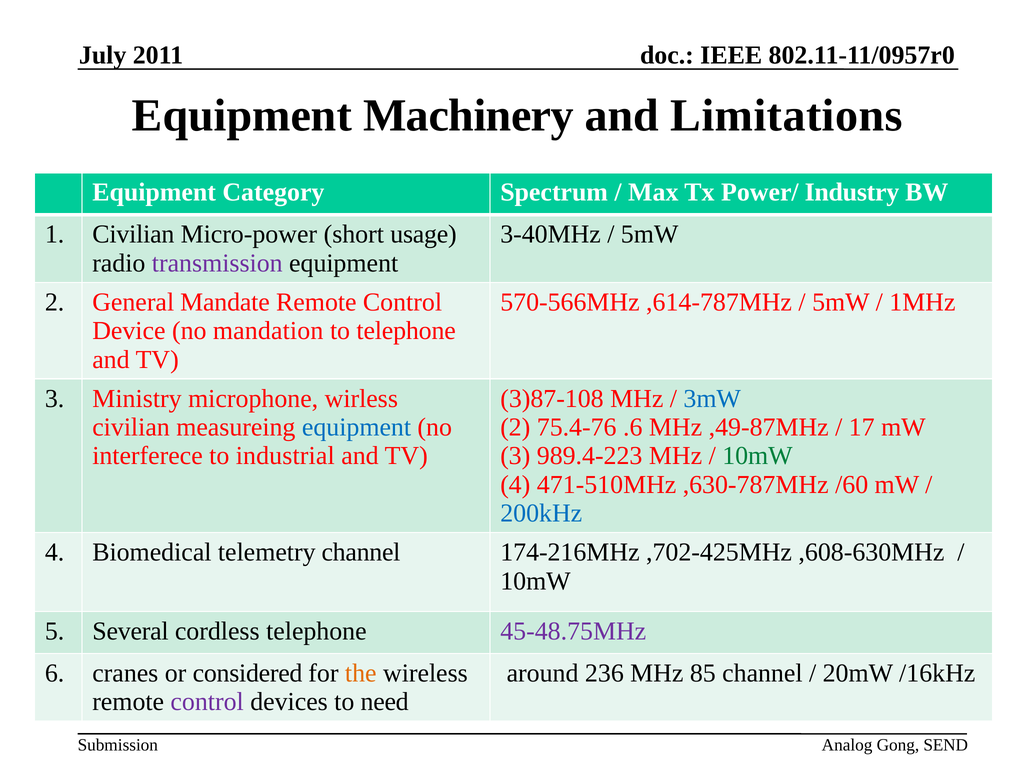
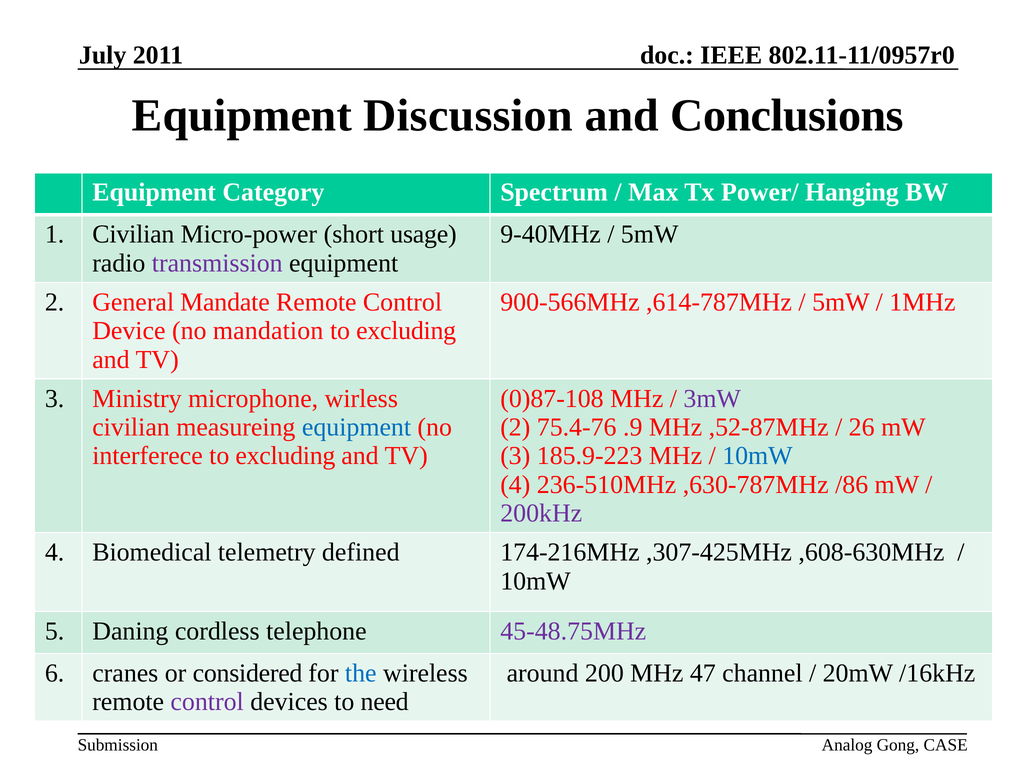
Machinery: Machinery -> Discussion
Limitations: Limitations -> Conclusions
Industry: Industry -> Hanging
3-40MHz: 3-40MHz -> 9-40MHz
570-566MHz: 570-566MHz -> 900-566MHz
telephone at (406, 331): telephone -> excluding
3)87-108: 3)87-108 -> 0)87-108
3mW colour: blue -> purple
.6: .6 -> .9
,49-87MHz: ,49-87MHz -> ,52-87MHz
17: 17 -> 26
interferece to industrial: industrial -> excluding
989.4-223: 989.4-223 -> 185.9-223
10mW at (757, 456) colour: green -> blue
471-510MHz: 471-510MHz -> 236-510MHz
/60: /60 -> /86
200kHz colour: blue -> purple
telemetry channel: channel -> defined
,702-425MHz: ,702-425MHz -> ,307-425MHz
Several: Several -> Daning
the colour: orange -> blue
236: 236 -> 200
85: 85 -> 47
SEND: SEND -> CASE
